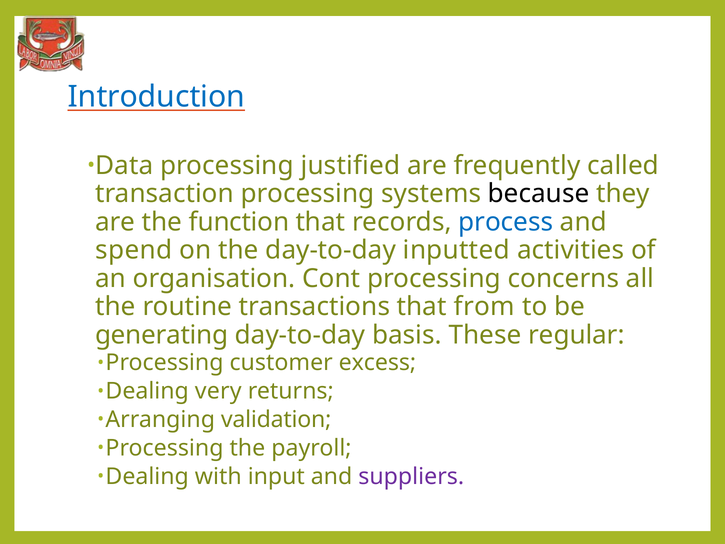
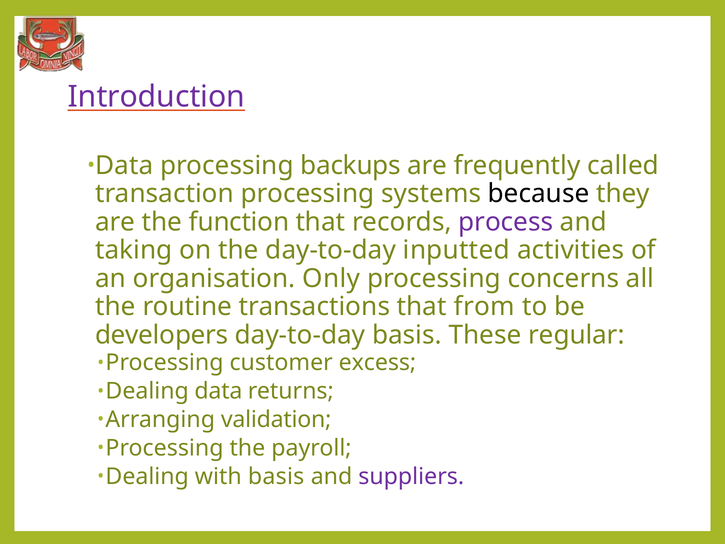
Introduction colour: blue -> purple
justified: justified -> backups
process colour: blue -> purple
spend: spend -> taking
Cont: Cont -> Only
generating: generating -> developers
Dealing very: very -> data
with input: input -> basis
